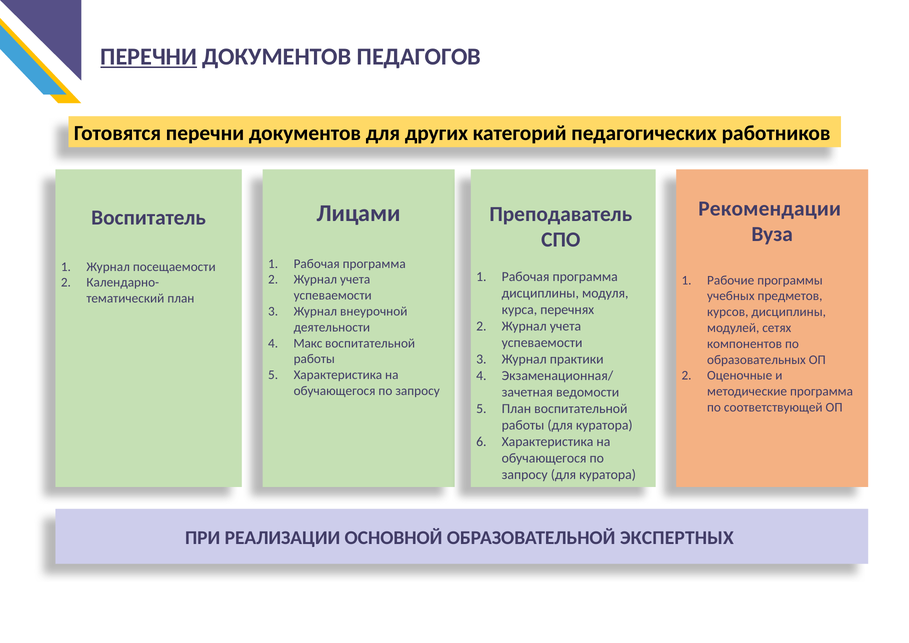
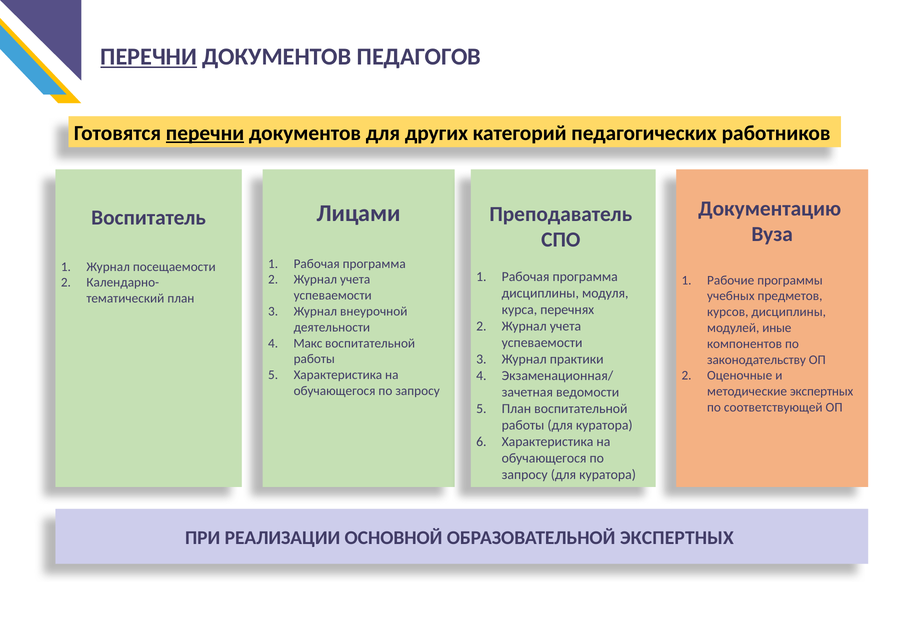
перечни at (205, 133) underline: none -> present
Рекомендации: Рекомендации -> Документацию
сетях: сетях -> иные
образовательных: образовательных -> законодательству
методические программа: программа -> экспертных
